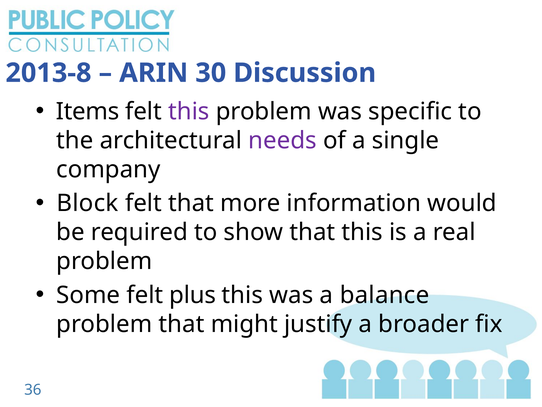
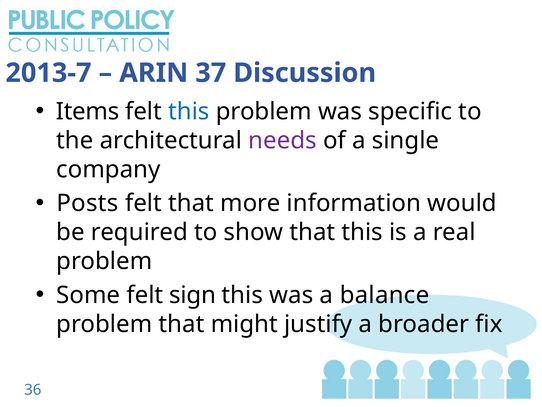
2013-8: 2013-8 -> 2013-7
30: 30 -> 37
this at (189, 111) colour: purple -> blue
Block: Block -> Posts
plus: plus -> sign
